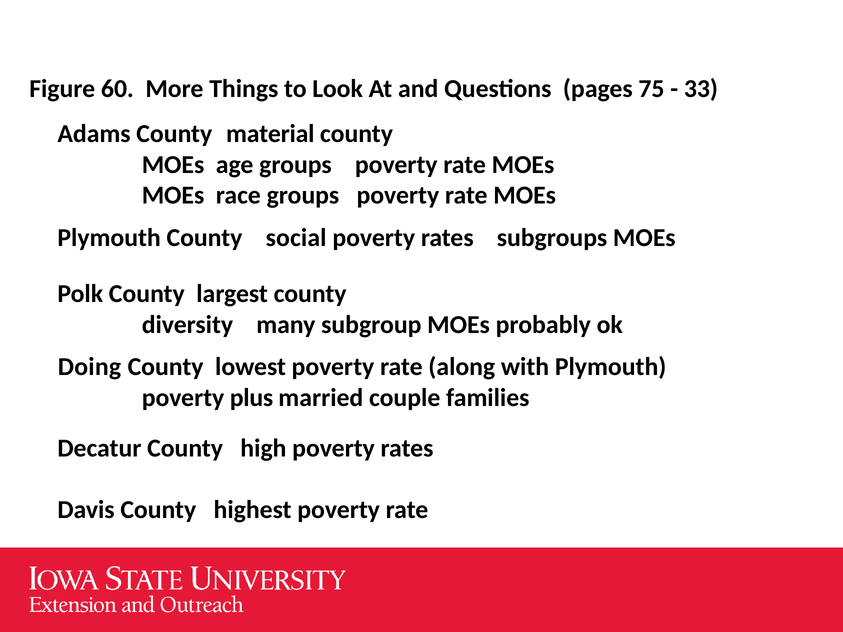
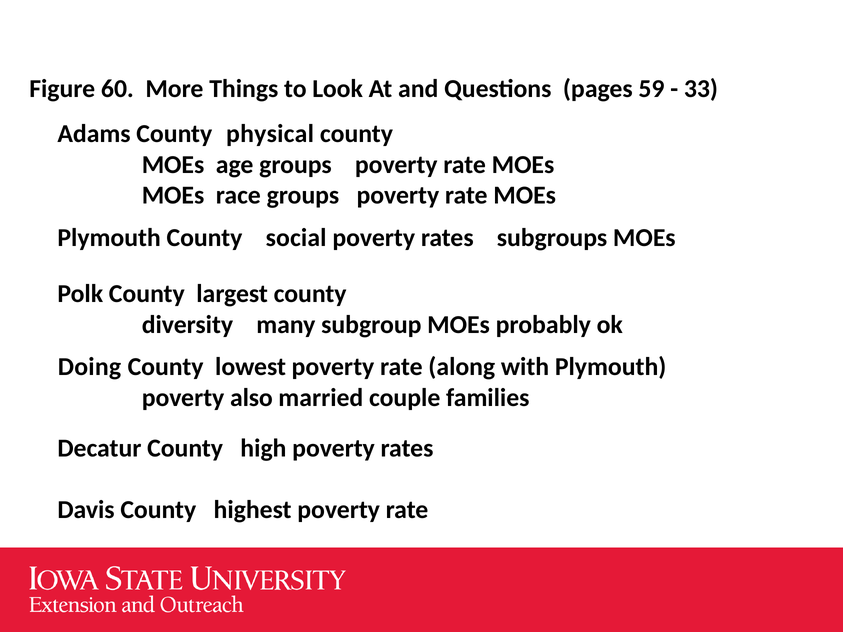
75: 75 -> 59
material: material -> physical
plus: plus -> also
